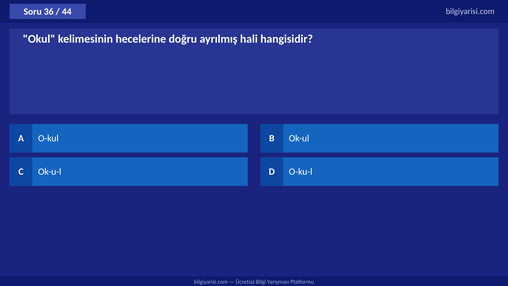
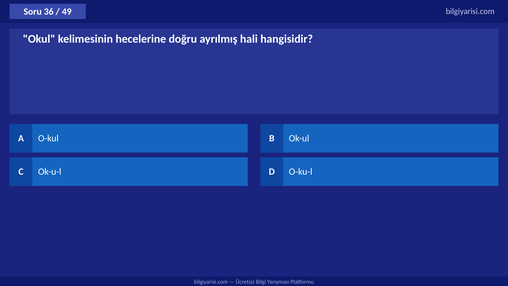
44: 44 -> 49
